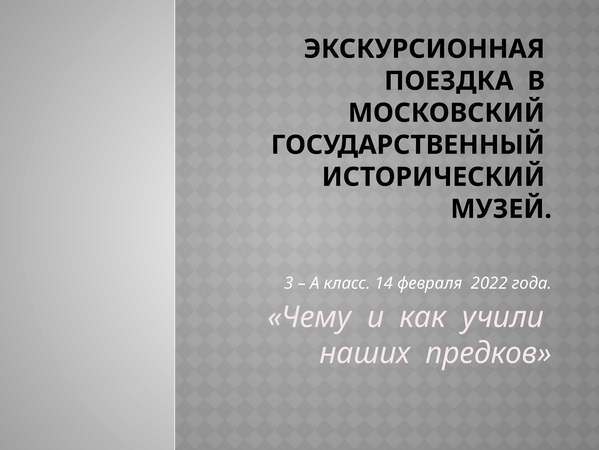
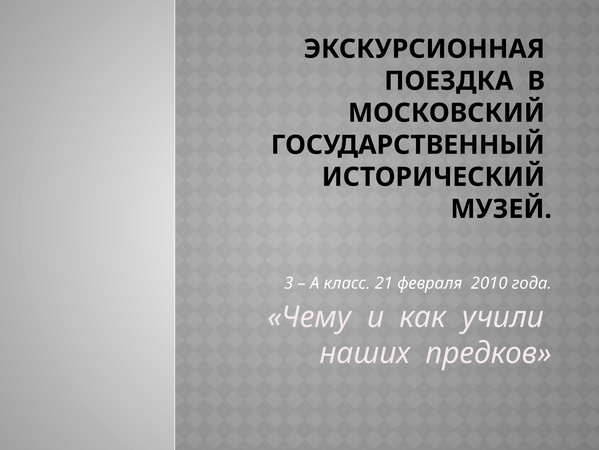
14: 14 -> 21
2022: 2022 -> 2010
